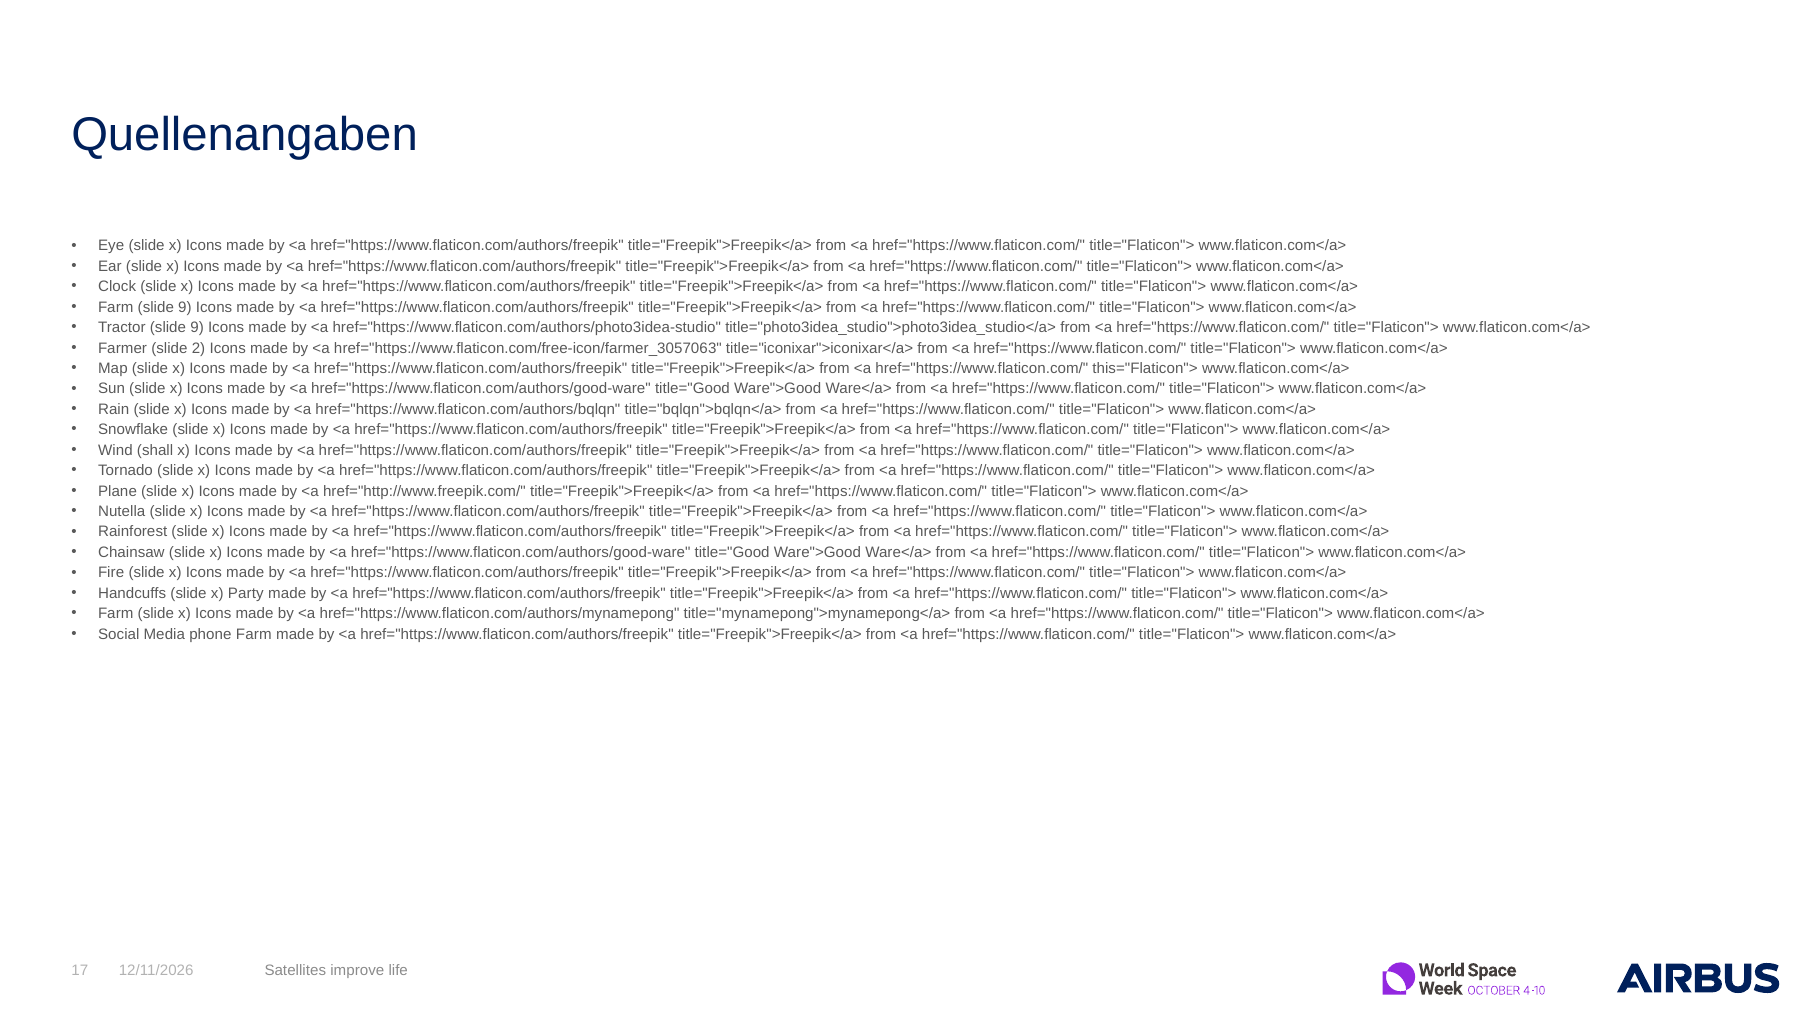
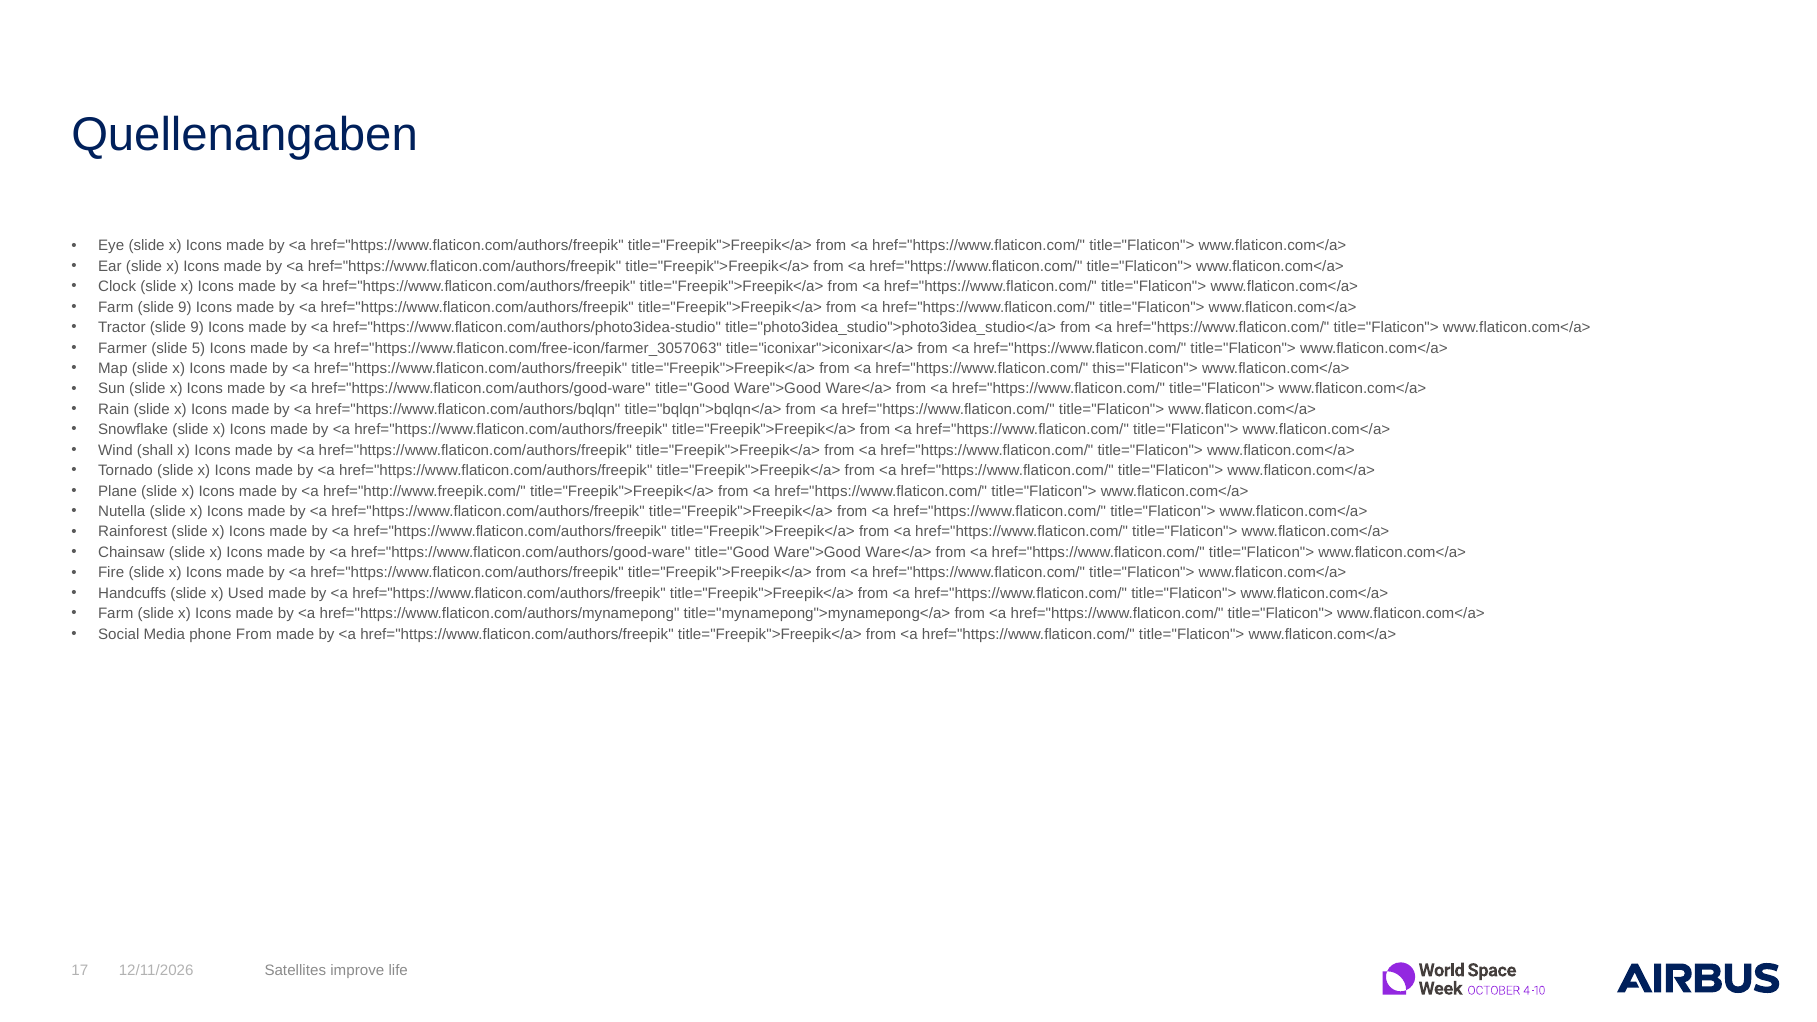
2: 2 -> 5
Party: Party -> Used
phone Farm: Farm -> From
